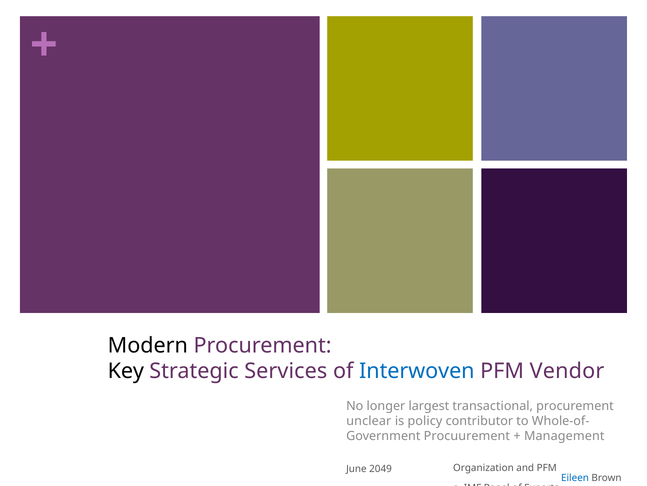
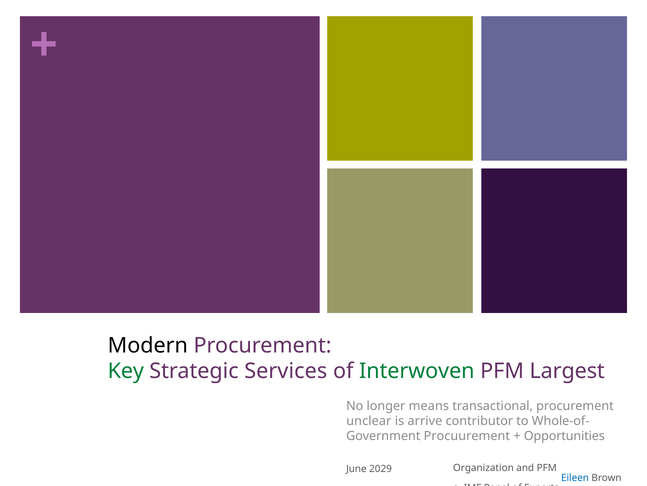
Key colour: black -> green
Interwoven colour: blue -> green
Vendor: Vendor -> Largest
largest: largest -> means
policy: policy -> arrive
Management: Management -> Opportunities
2049: 2049 -> 2029
